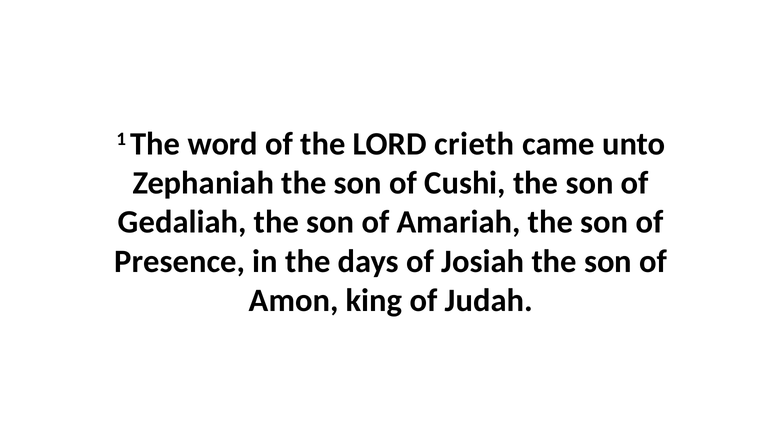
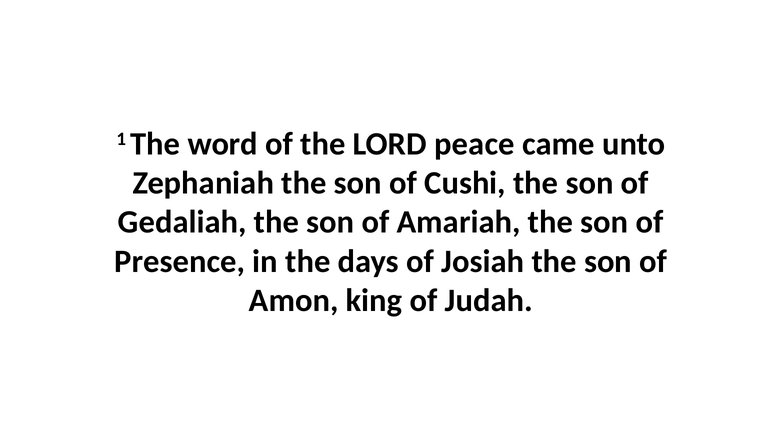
crieth: crieth -> peace
